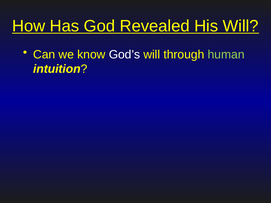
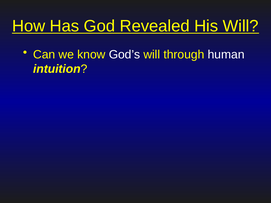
human colour: light green -> white
